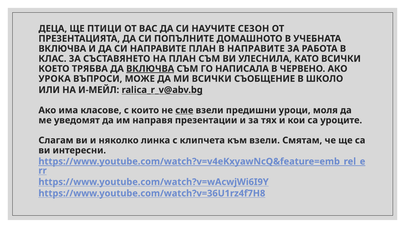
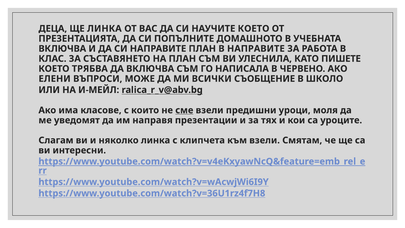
ЩЕ ПТИЦИ: ПТИЦИ -> ЛИНКА
НАУЧИТЕ СЕЗОН: СЕЗОН -> КОЕТО
КАТО ВСИЧКИ: ВСИЧКИ -> ПИШЕТЕ
ВКЛЮЧВА at (150, 69) underline: present -> none
УРОКА: УРОКА -> ЕЛЕНИ
